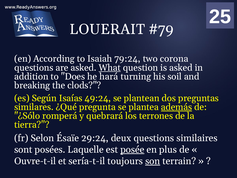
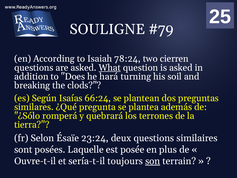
LOUERAIT: LOUERAIT -> SOULIGNE
79:24: 79:24 -> 78:24
corona: corona -> cierren
49:24: 49:24 -> 66:24
además underline: present -> none
29:24: 29:24 -> 23:24
posée underline: present -> none
